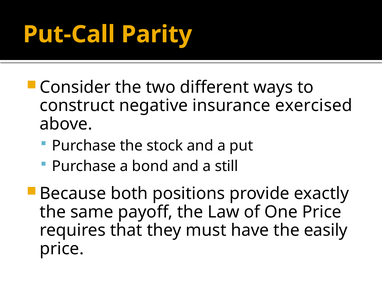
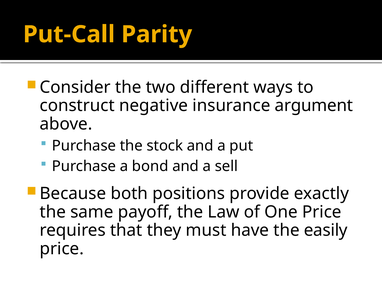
exercised: exercised -> argument
still: still -> sell
